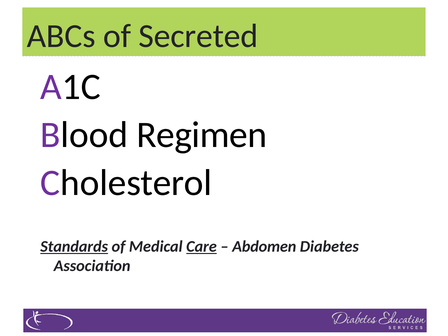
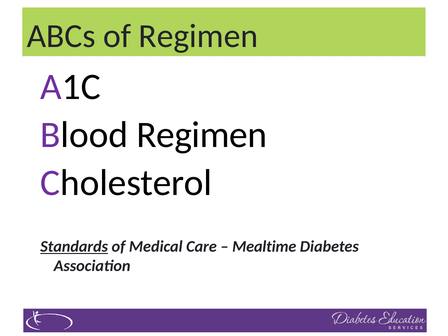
of Secreted: Secreted -> Regimen
Care underline: present -> none
Abdomen: Abdomen -> Mealtime
